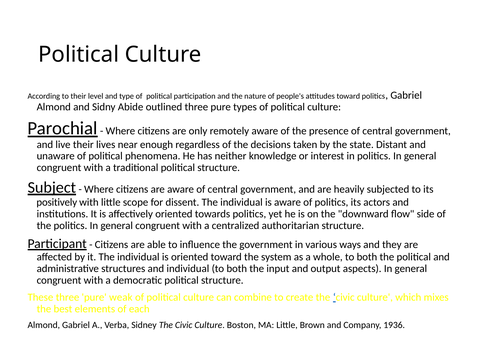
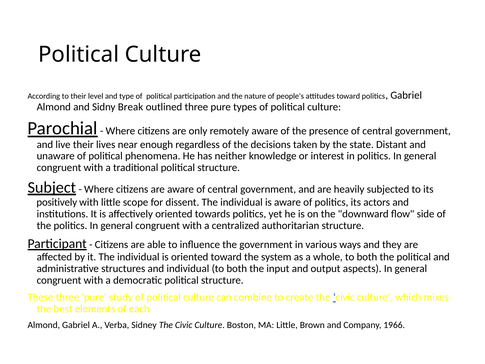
Abide: Abide -> Break
weak: weak -> study
1936: 1936 -> 1966
